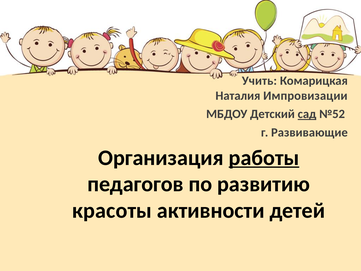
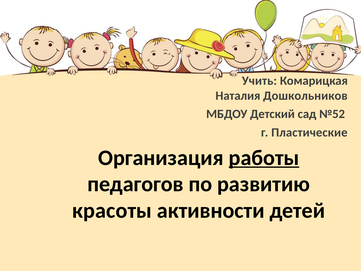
Импровизации: Импровизации -> Дошкольников
сад underline: present -> none
Развивающие: Развивающие -> Пластические
